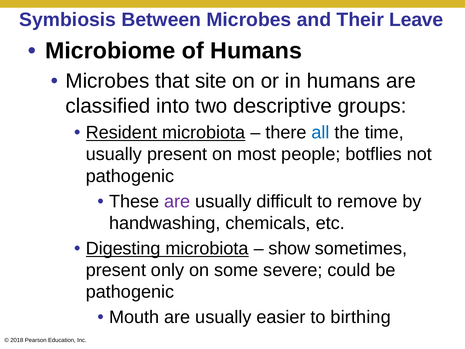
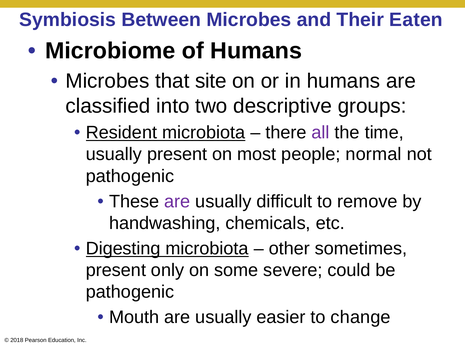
Leave: Leave -> Eaten
all colour: blue -> purple
botflies: botflies -> normal
show: show -> other
birthing: birthing -> change
